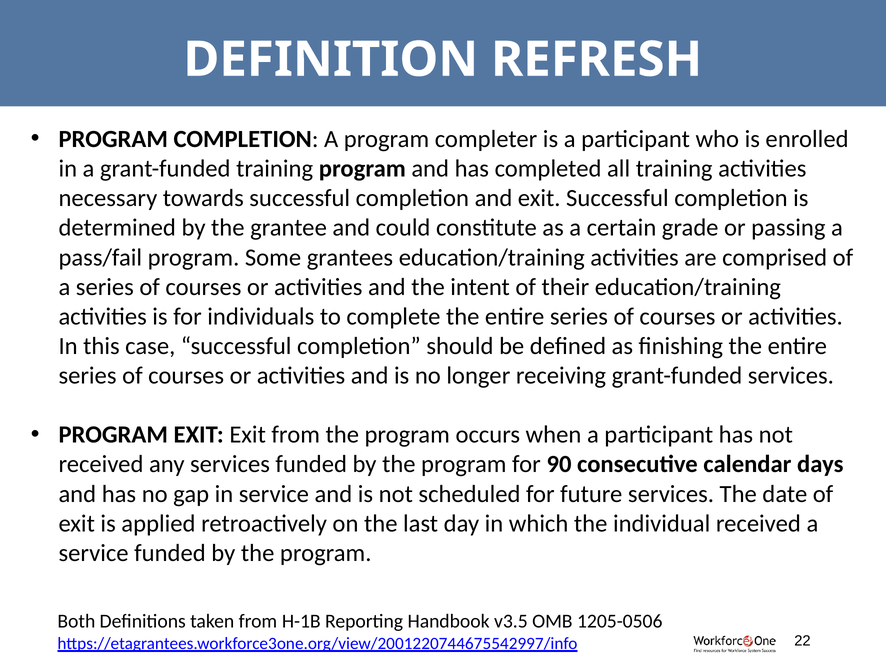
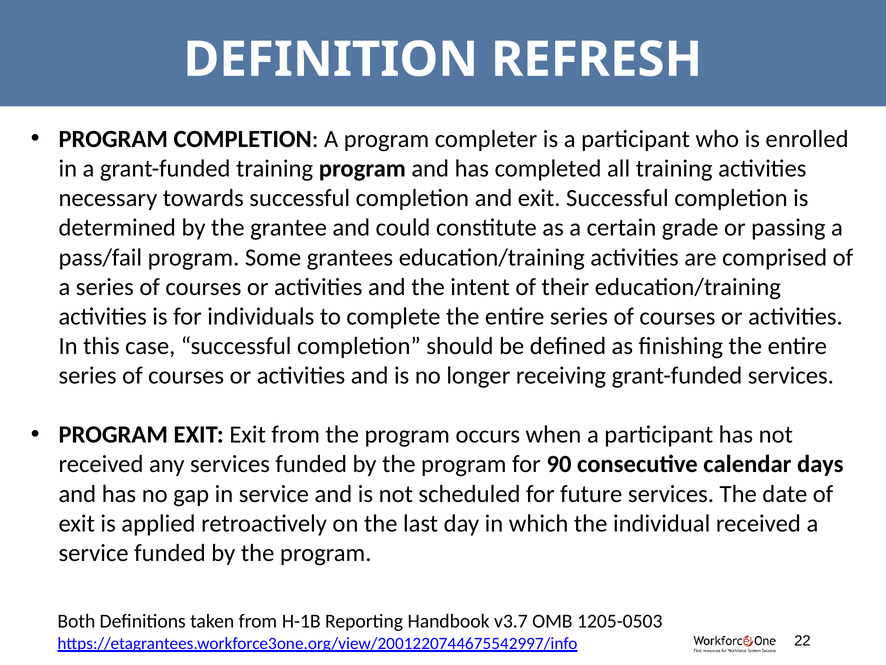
v3.5: v3.5 -> v3.7
1205-0506: 1205-0506 -> 1205-0503
